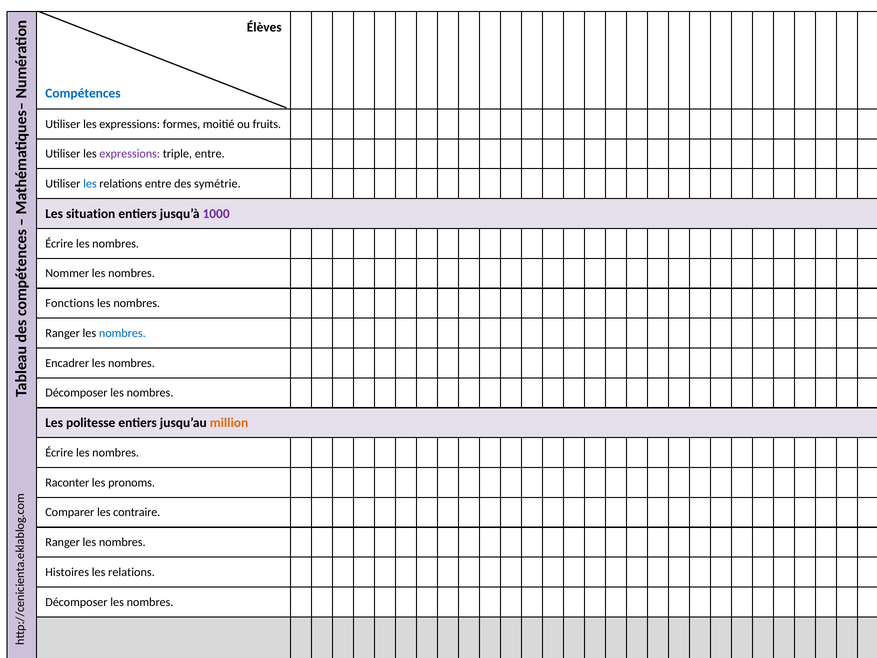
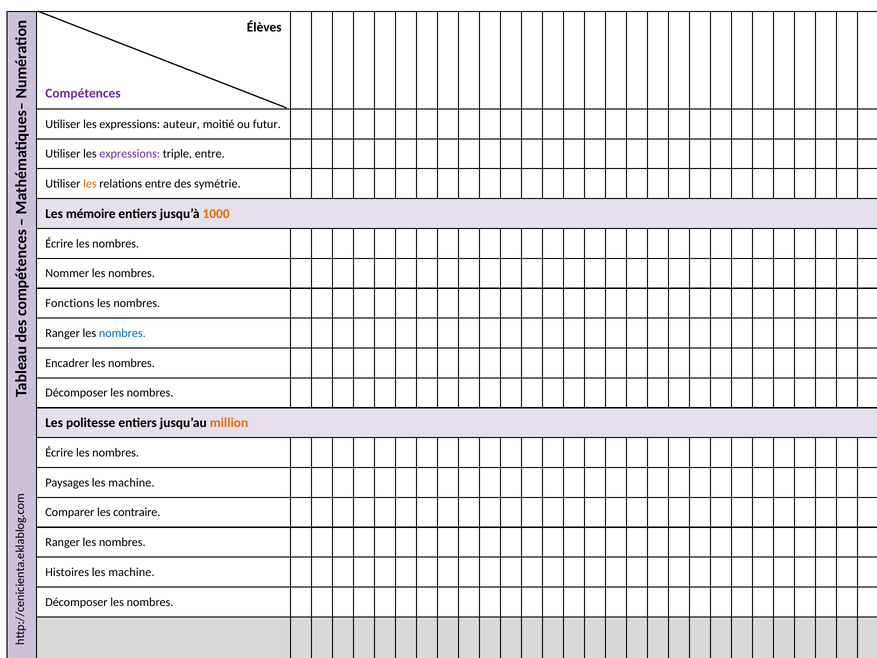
Compétences colour: blue -> purple
formes: formes -> auteur
fruits: fruits -> futur
les at (90, 184) colour: blue -> orange
situation: situation -> mémoire
1000 colour: purple -> orange
Raconter: Raconter -> Paysages
pronoms at (132, 482): pronoms -> machine
relations at (131, 572): relations -> machine
